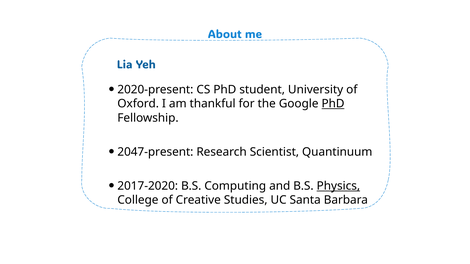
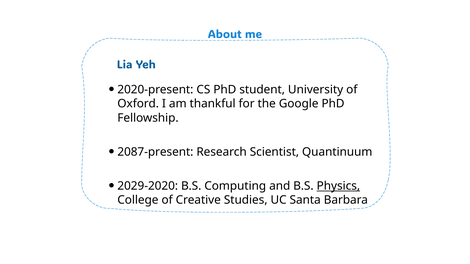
PhD at (333, 104) underline: present -> none
2047-present: 2047-present -> 2087-present
2017-2020: 2017-2020 -> 2029-2020
